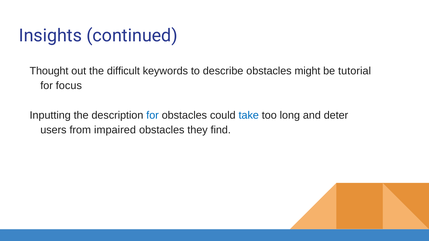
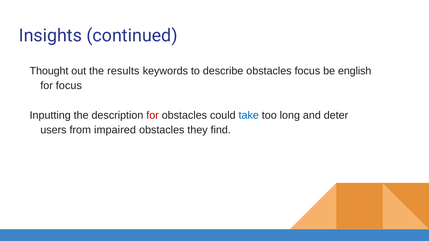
difficult: difficult -> results
obstacles might: might -> focus
tutorial: tutorial -> english
for at (153, 115) colour: blue -> red
